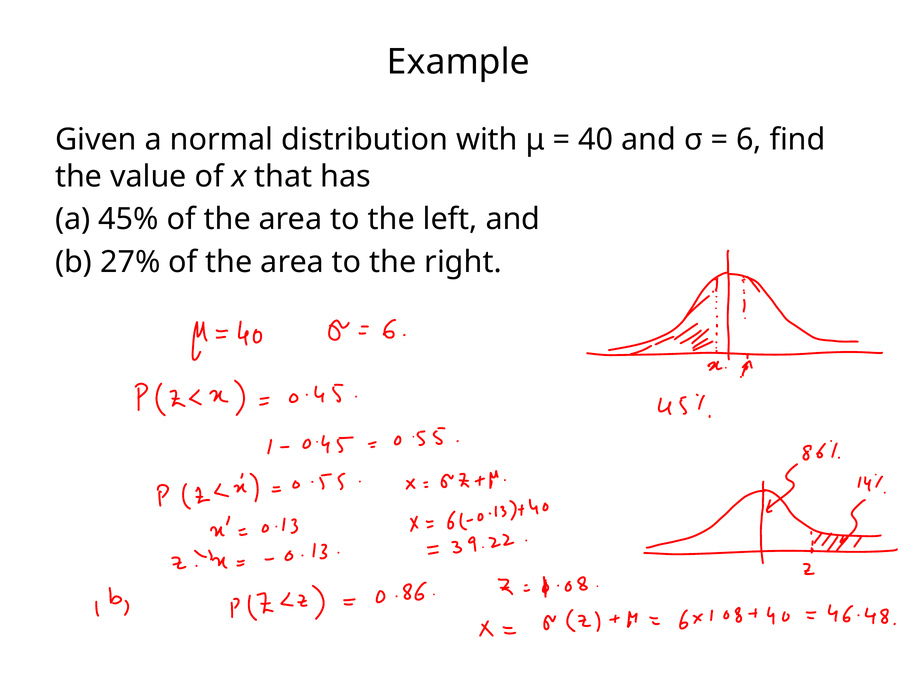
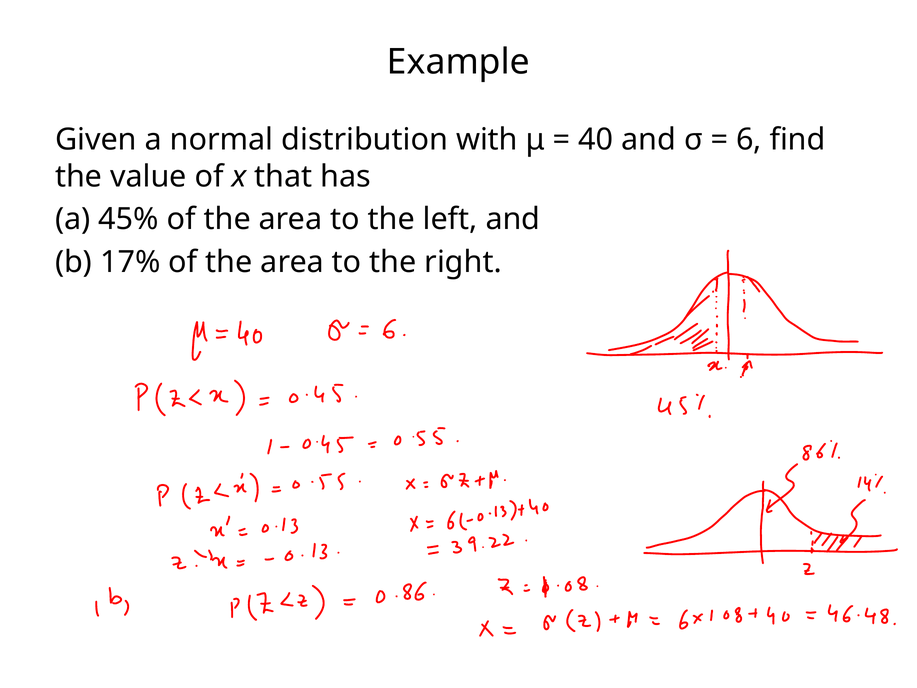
27%: 27% -> 17%
